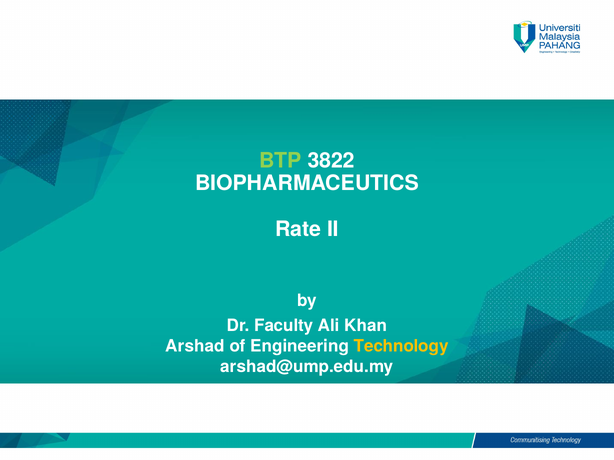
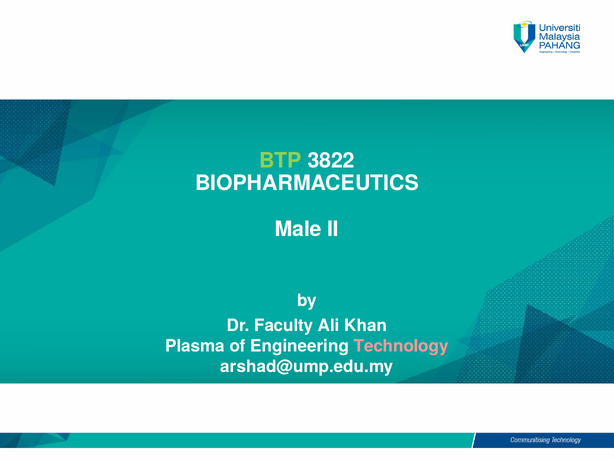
Rate: Rate -> Male
Arshad: Arshad -> Plasma
Technology colour: yellow -> pink
